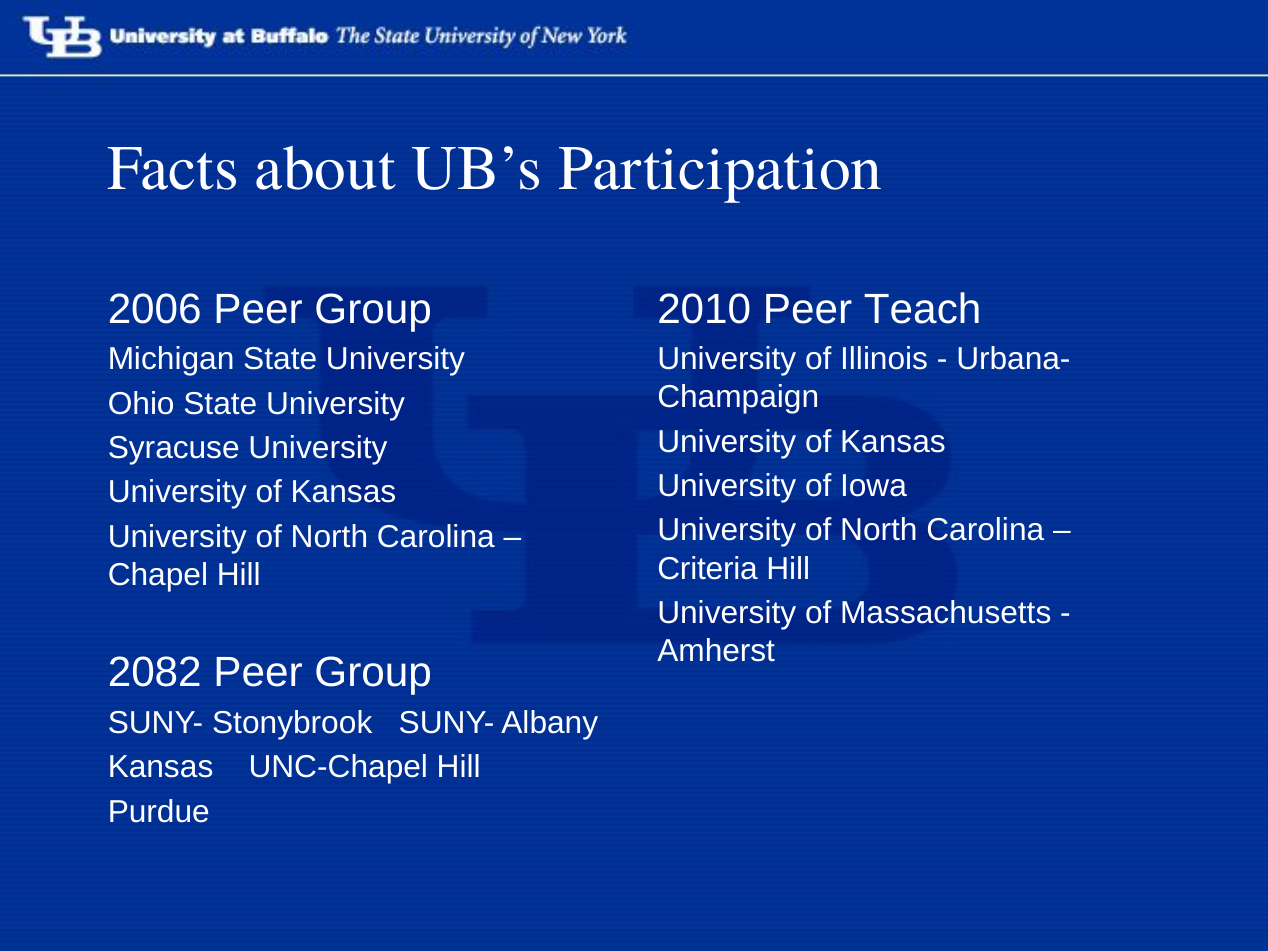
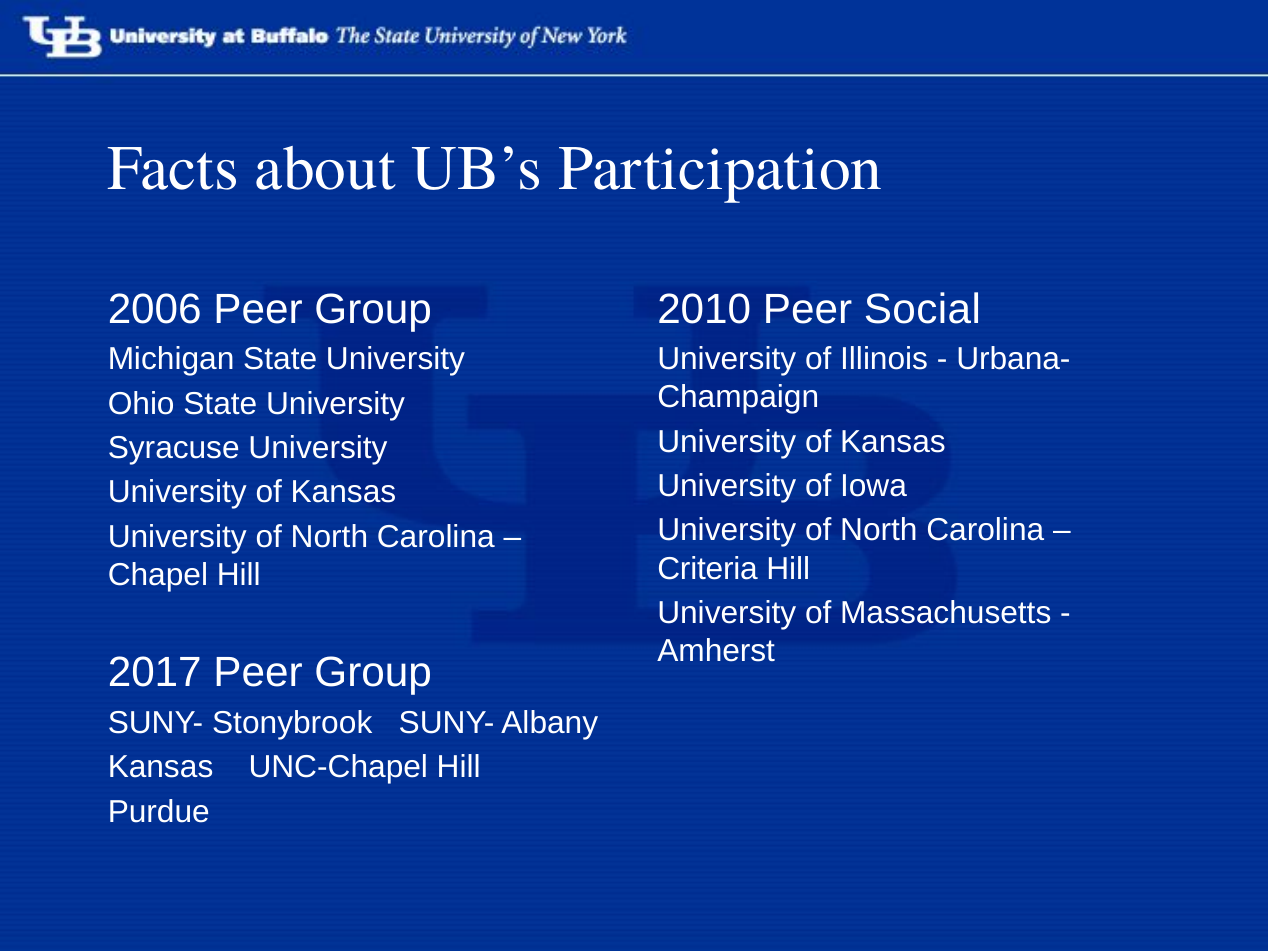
Teach: Teach -> Social
2082: 2082 -> 2017
